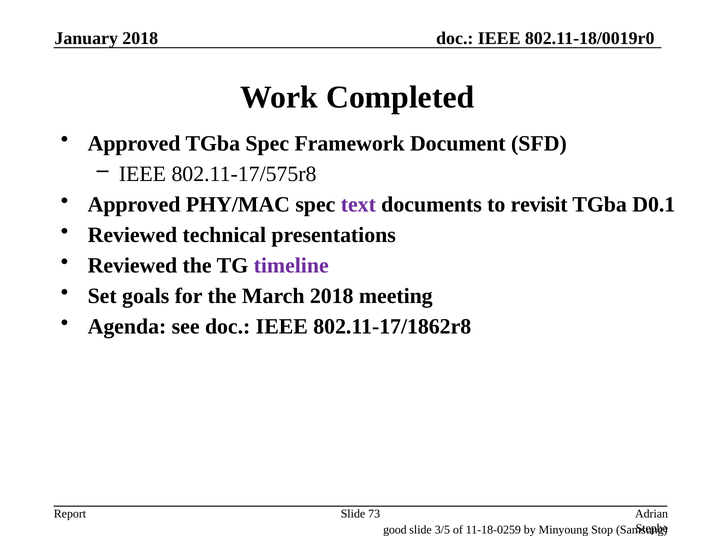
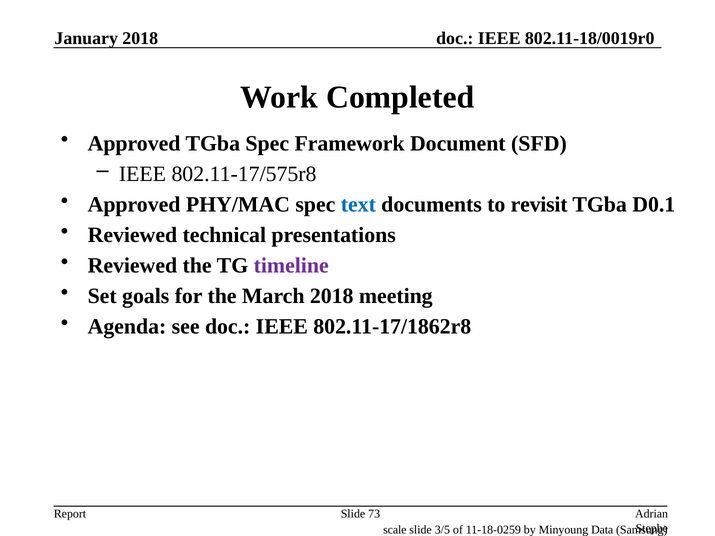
text colour: purple -> blue
good: good -> scale
Stop: Stop -> Data
